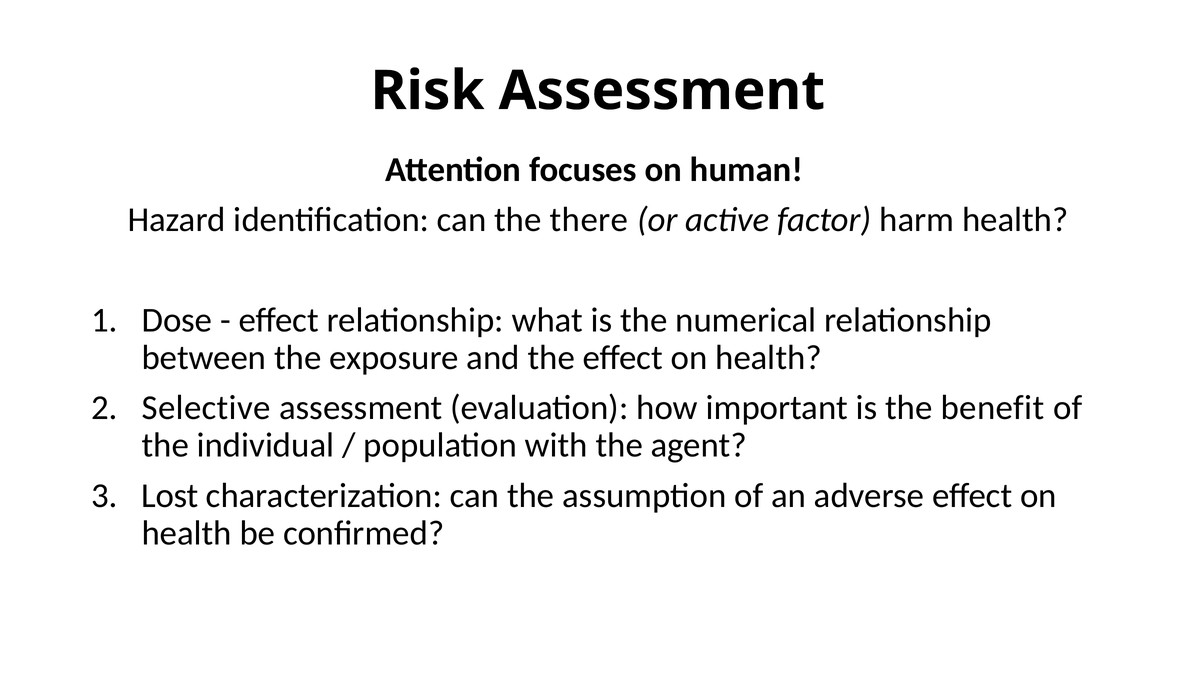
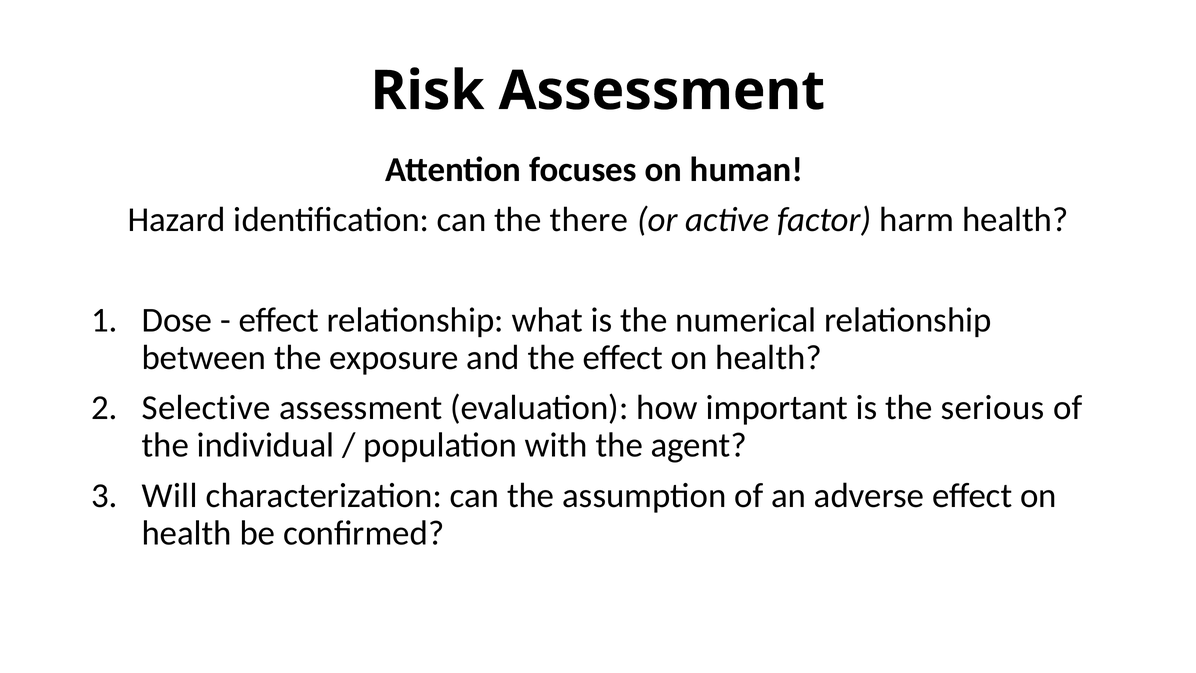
benefit: benefit -> serious
Lost: Lost -> Will
